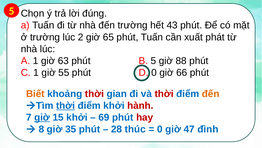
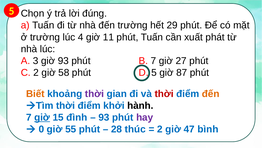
43: 43 -> 29
2: 2 -> 4
65: 65 -> 11
A 1: 1 -> 3
giờ 63: 63 -> 93
5 at (153, 61): 5 -> 7
88: 88 -> 27
C 1: 1 -> 2
55: 55 -> 58
0 at (154, 72): 0 -> 5
66: 66 -> 87
thời at (94, 93) colour: red -> purple
thời at (66, 105) underline: present -> none
hành colour: red -> black
15 khởi: khởi -> đình
69 at (104, 117): 69 -> 93
hay colour: red -> purple
8: 8 -> 0
35: 35 -> 55
0 at (160, 129): 0 -> 2
đình: đình -> bình
